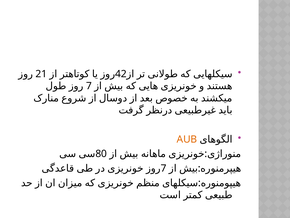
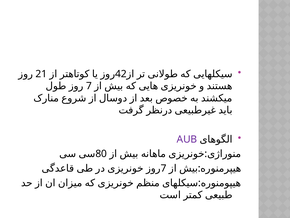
AUB colour: orange -> purple
